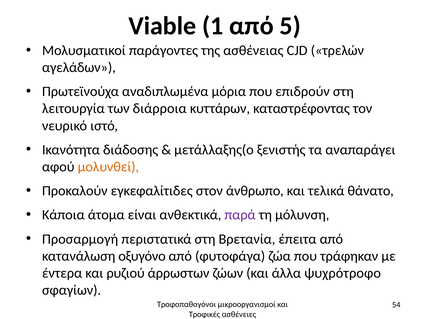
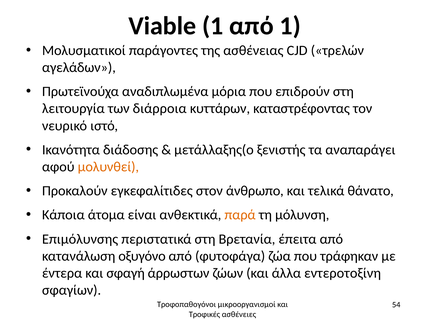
από 5: 5 -> 1
παρά colour: purple -> orange
Προσαρμογή: Προσαρμογή -> Επιμόλυνσης
ρυζιού: ρυζιού -> σφαγή
ψυχρότροφο: ψυχρότροφο -> εντεροτοξίνη
